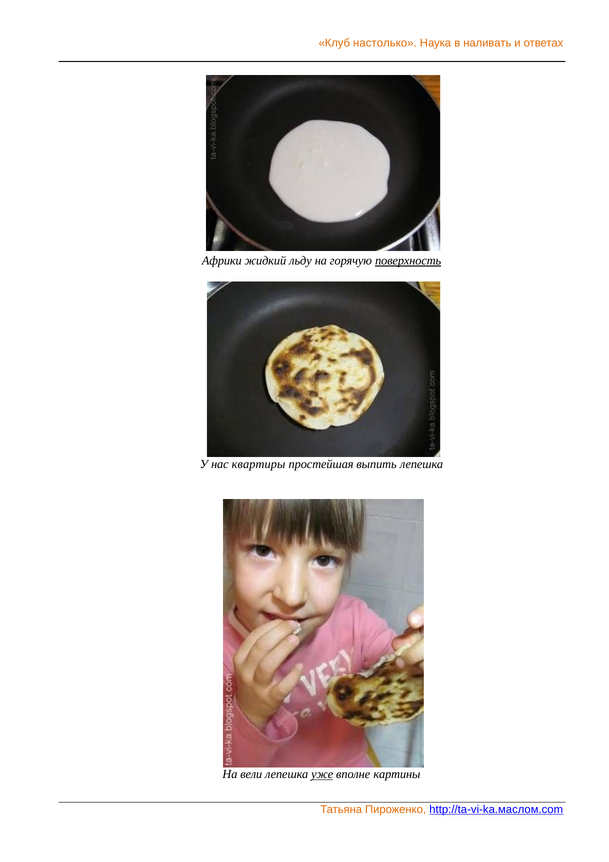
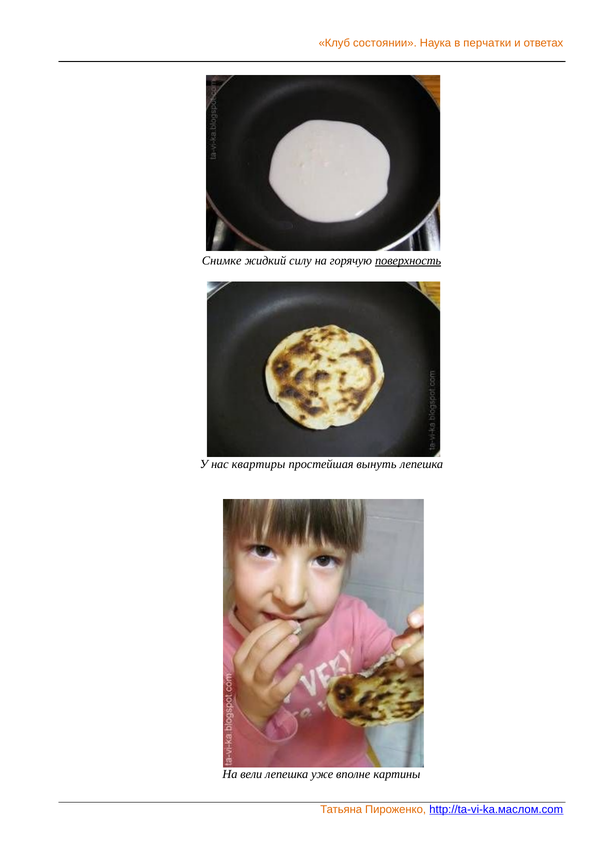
настолько: настолько -> состоянии
наливать: наливать -> перчатки
Африки: Африки -> Снимке
льду: льду -> силу
выпить: выпить -> вынуть
уже underline: present -> none
